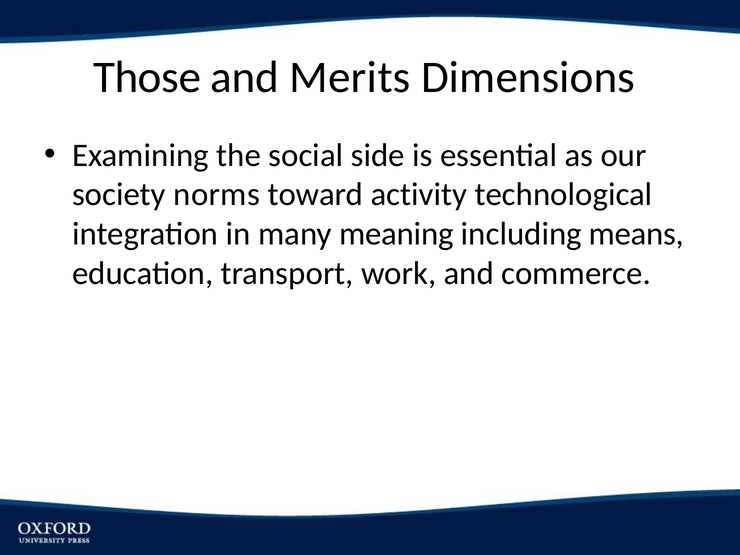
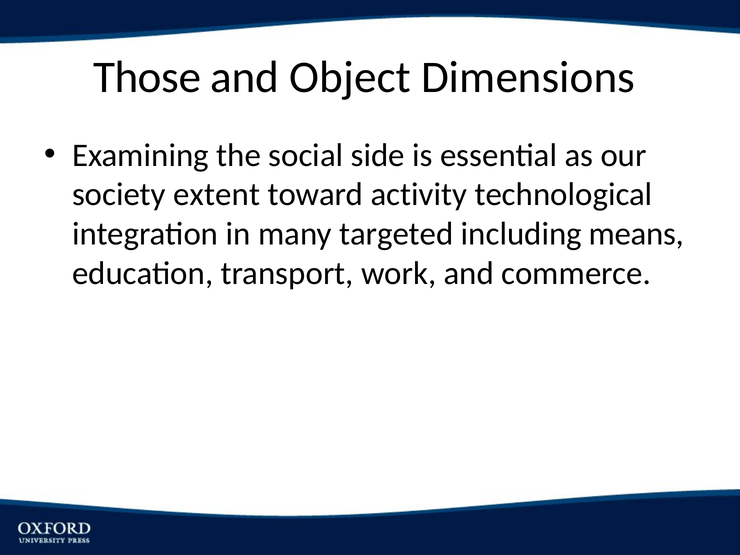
Merits: Merits -> Object
norms: norms -> extent
meaning: meaning -> targeted
